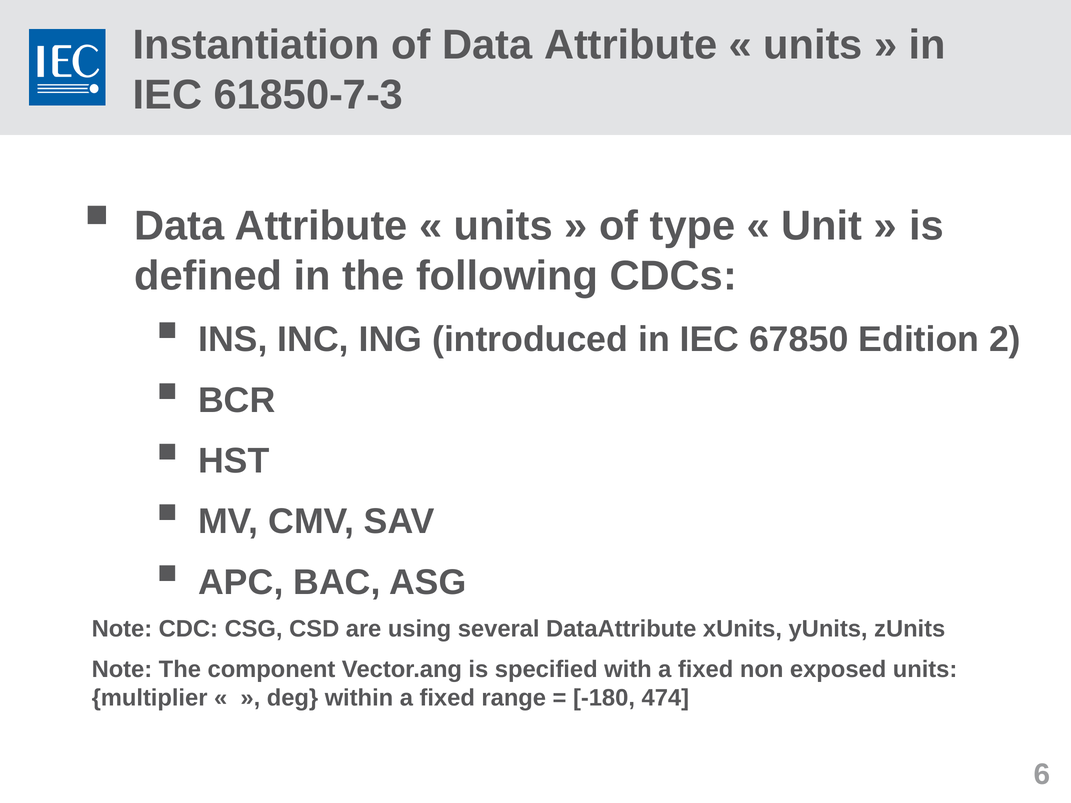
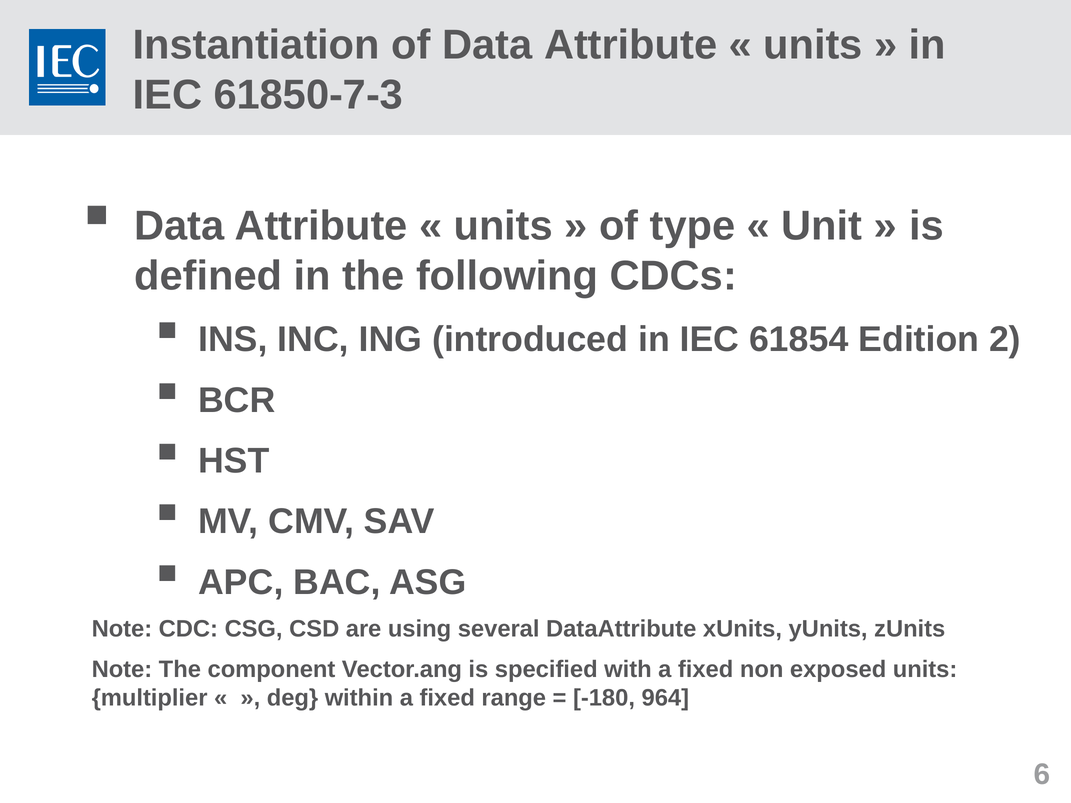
67850: 67850 -> 61854
474: 474 -> 964
